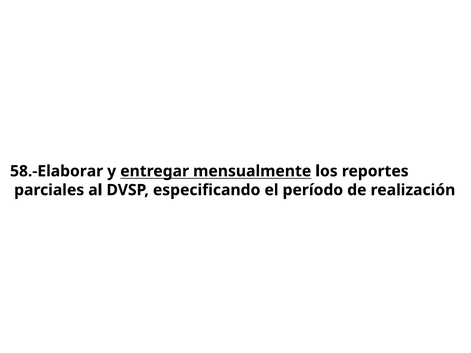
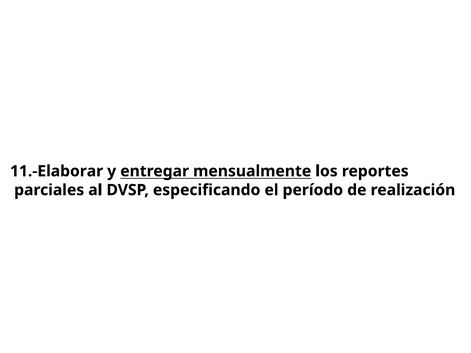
58.-Elaborar: 58.-Elaborar -> 11.-Elaborar
